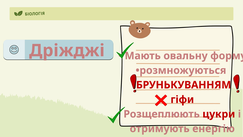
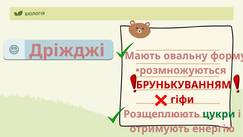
цукри colour: red -> green
